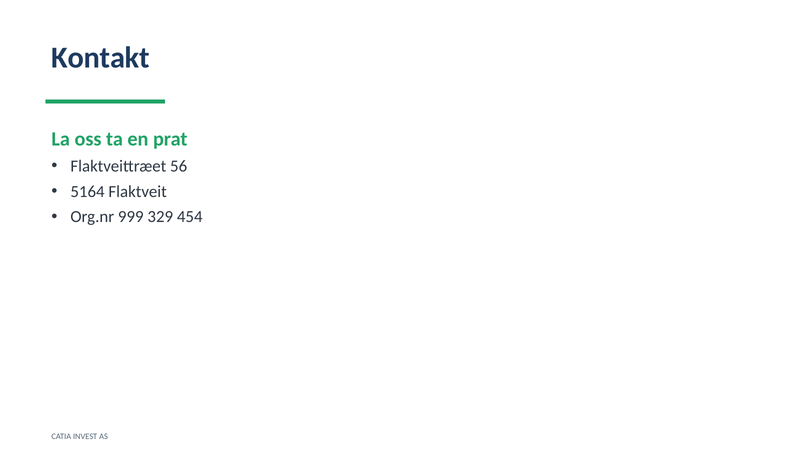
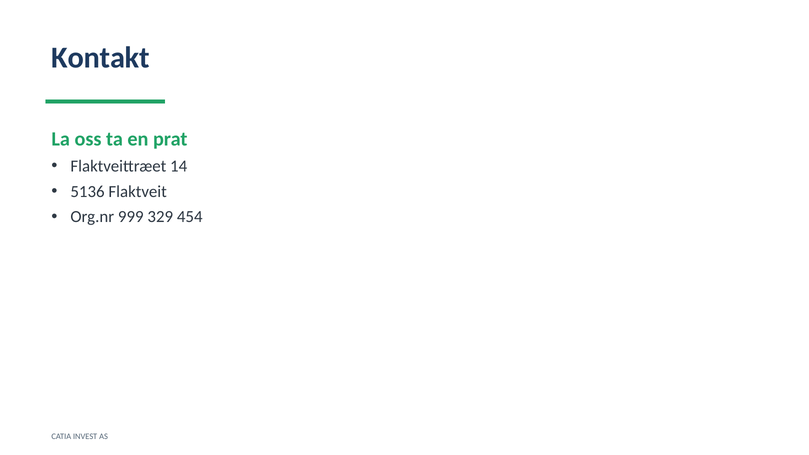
56: 56 -> 14
5164: 5164 -> 5136
